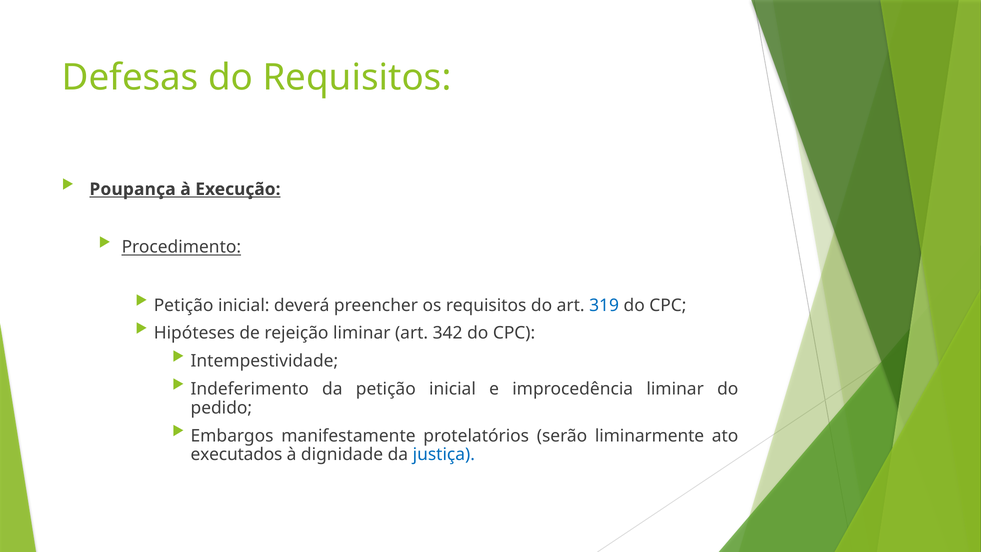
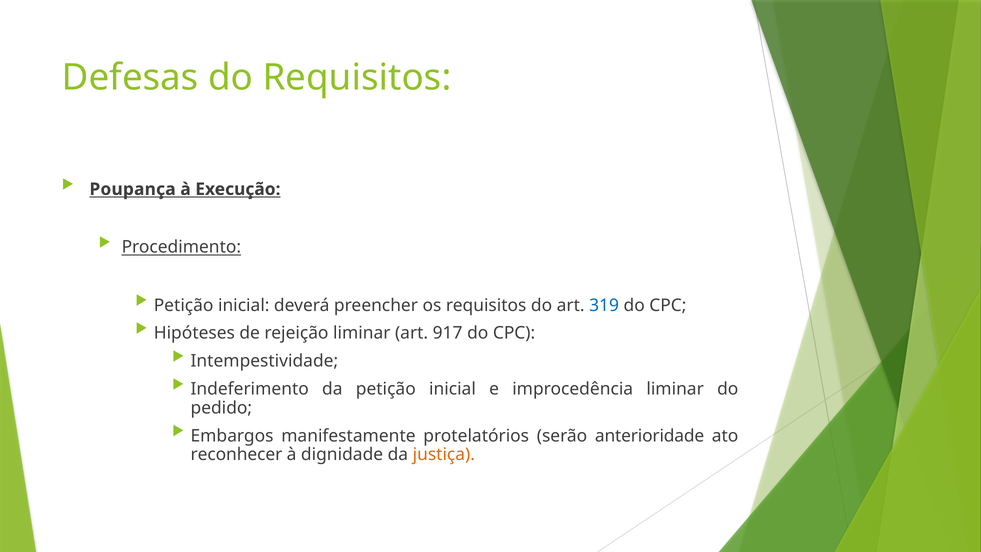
342: 342 -> 917
liminarmente: liminarmente -> anterioridade
executados: executados -> reconhecer
justiça colour: blue -> orange
